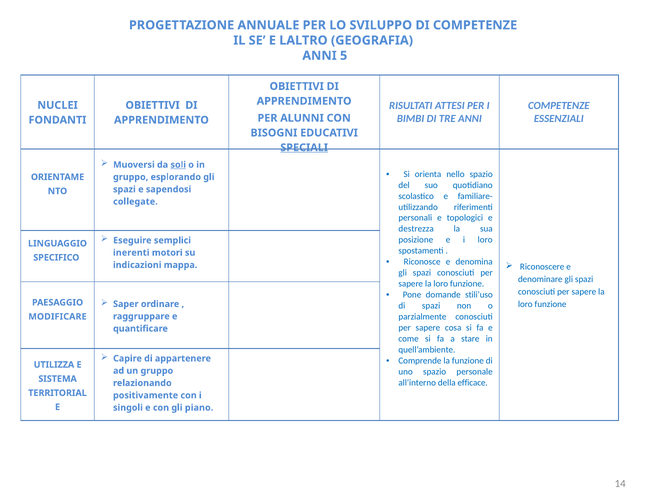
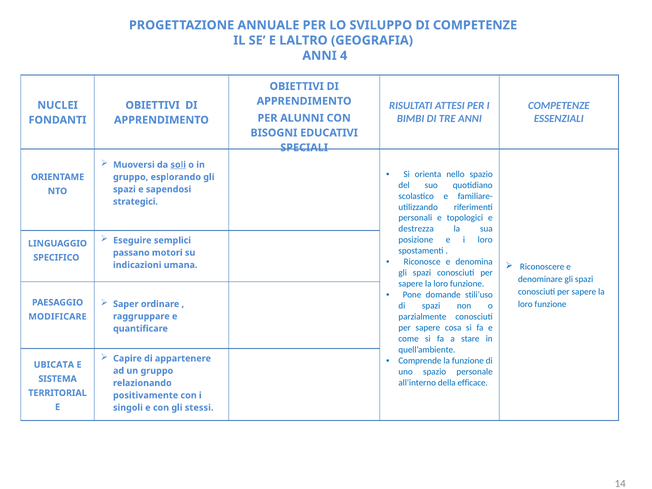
5: 5 -> 4
SPECIALI underline: present -> none
collegate: collegate -> strategici
inerenti: inerenti -> passano
mappa: mappa -> umana
UTILIZZA: UTILIZZA -> UBICATA
piano: piano -> stessi
